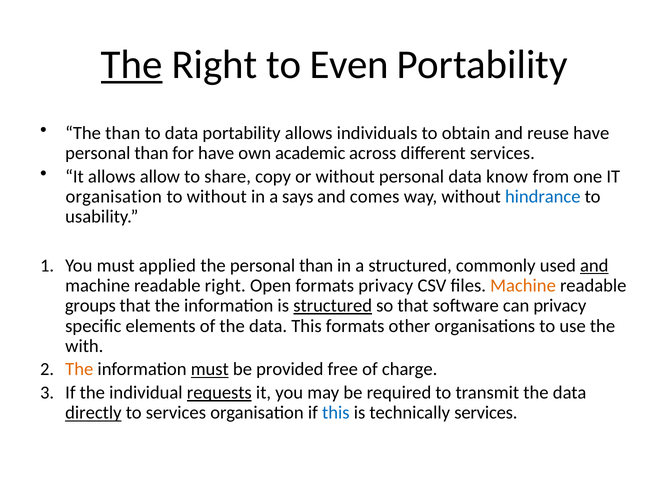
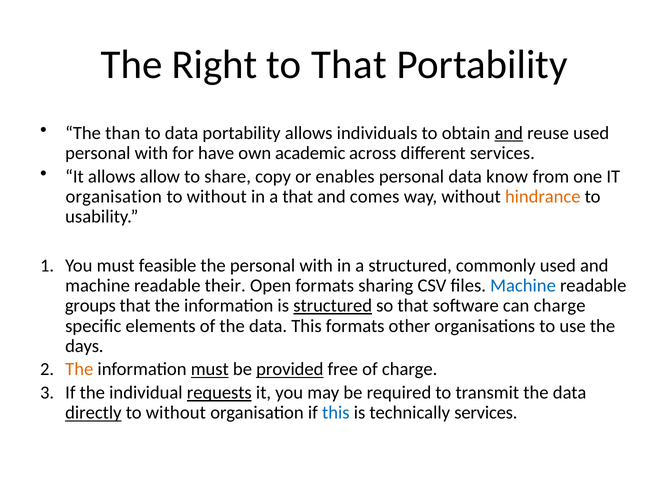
The at (132, 65) underline: present -> none
to Even: Even -> That
and at (509, 133) underline: none -> present
reuse have: have -> used
than at (152, 153): than -> with
or without: without -> enables
a says: says -> that
hindrance colour: blue -> orange
applied: applied -> feasible
the personal than: than -> with
and at (594, 265) underline: present -> none
readable right: right -> their
formats privacy: privacy -> sharing
Machine at (523, 286) colour: orange -> blue
can privacy: privacy -> charge
with: with -> days
provided underline: none -> present
services at (176, 413): services -> without
